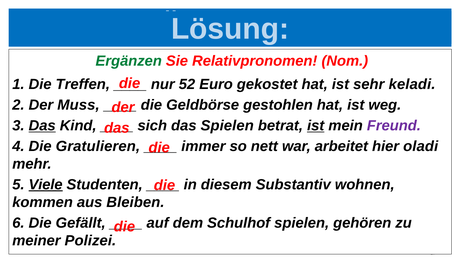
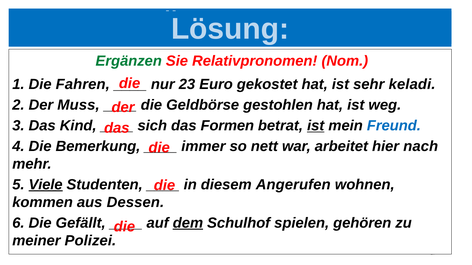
Treffen: Treffen -> Fahren
52: 52 -> 23
Das at (42, 126) underline: present -> none
das Spielen: Spielen -> Formen
Freund colour: purple -> blue
Gratulieren: Gratulieren -> Bemerkung
oladi: oladi -> nach
Substantiv: Substantiv -> Angerufen
Bleiben: Bleiben -> Dessen
dem underline: none -> present
